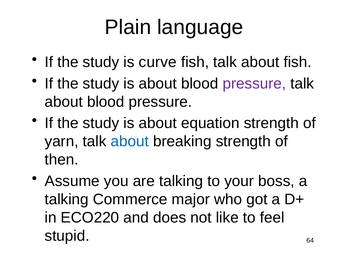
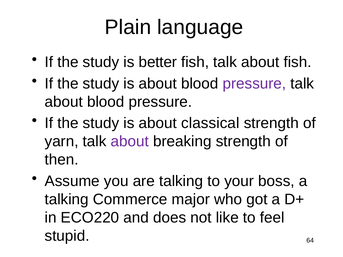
curve: curve -> better
equation: equation -> classical
about at (130, 142) colour: blue -> purple
